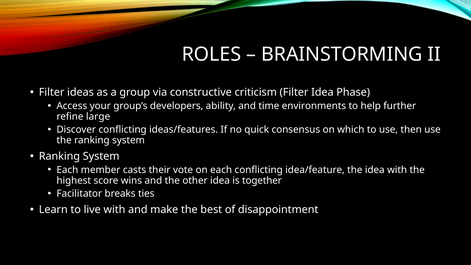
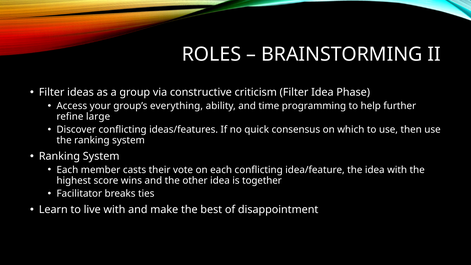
developers: developers -> everything
environments: environments -> programming
